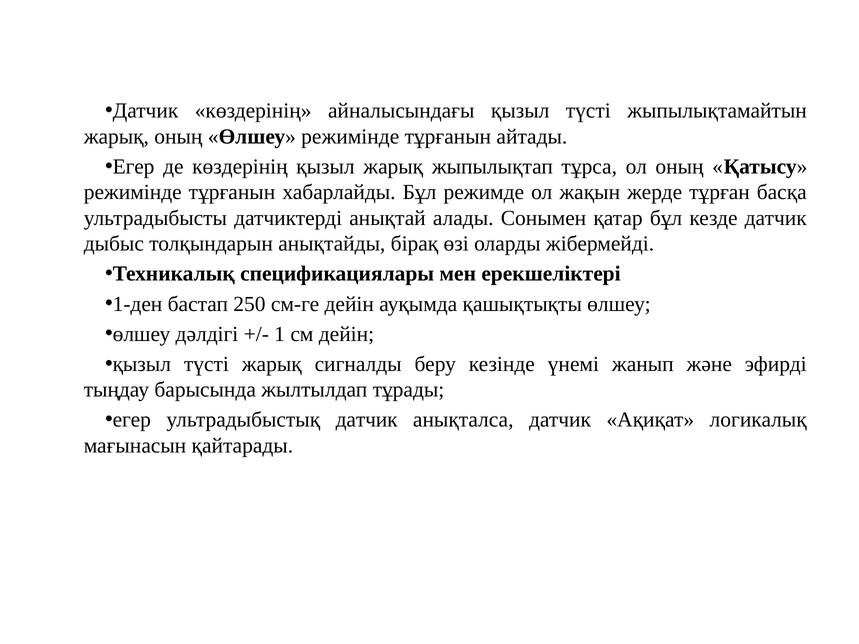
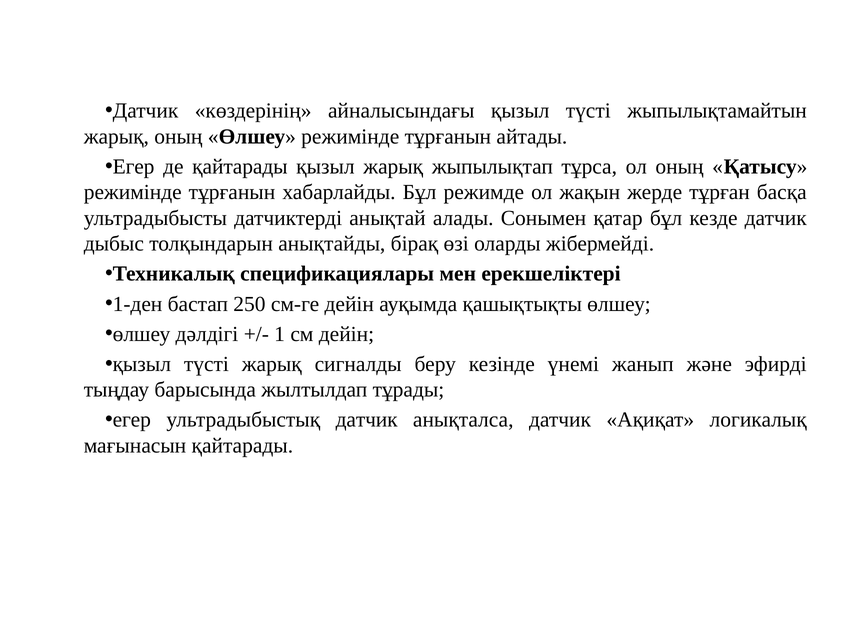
де көздерінің: көздерінің -> қайтарады
